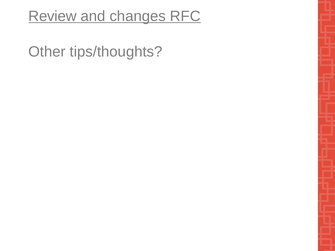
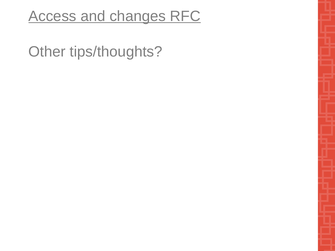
Review: Review -> Access
